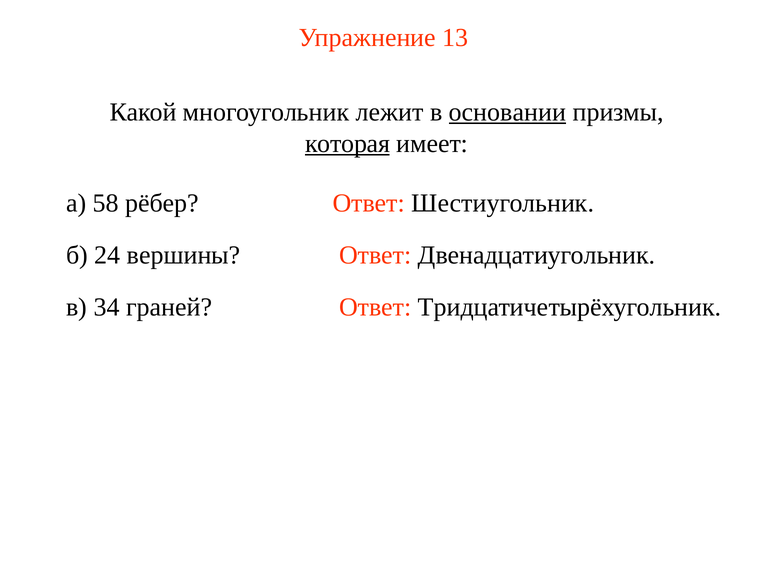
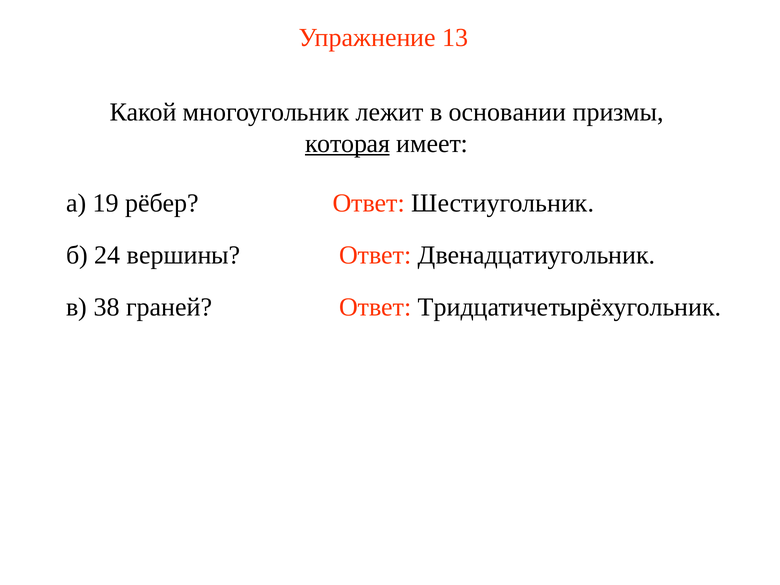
основании underline: present -> none
58: 58 -> 19
34: 34 -> 38
